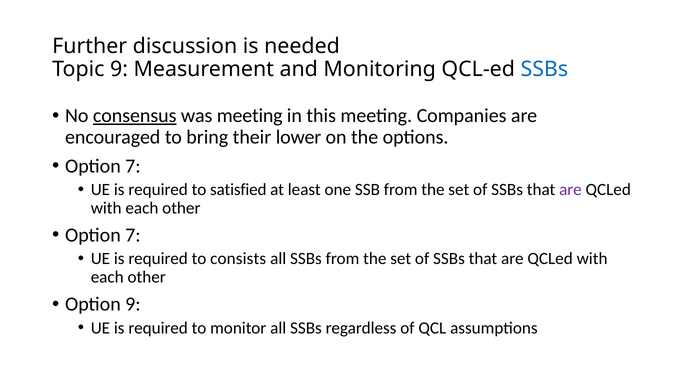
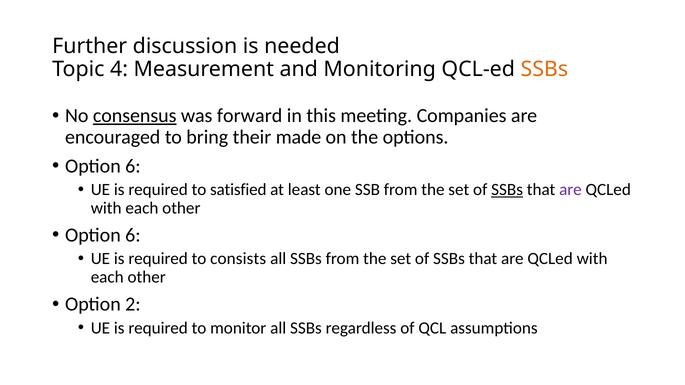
Topic 9: 9 -> 4
SSBs at (544, 69) colour: blue -> orange
was meeting: meeting -> forward
lower: lower -> made
7 at (133, 166): 7 -> 6
SSBs at (507, 190) underline: none -> present
7 at (133, 235): 7 -> 6
Option 9: 9 -> 2
